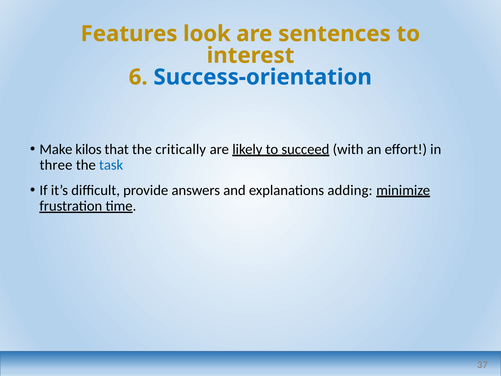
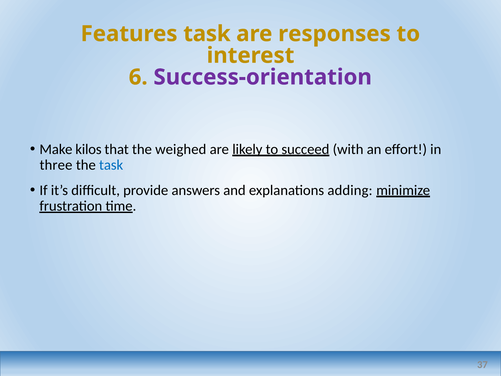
Features look: look -> task
sentences: sentences -> responses
Success-orientation colour: blue -> purple
critically: critically -> weighed
